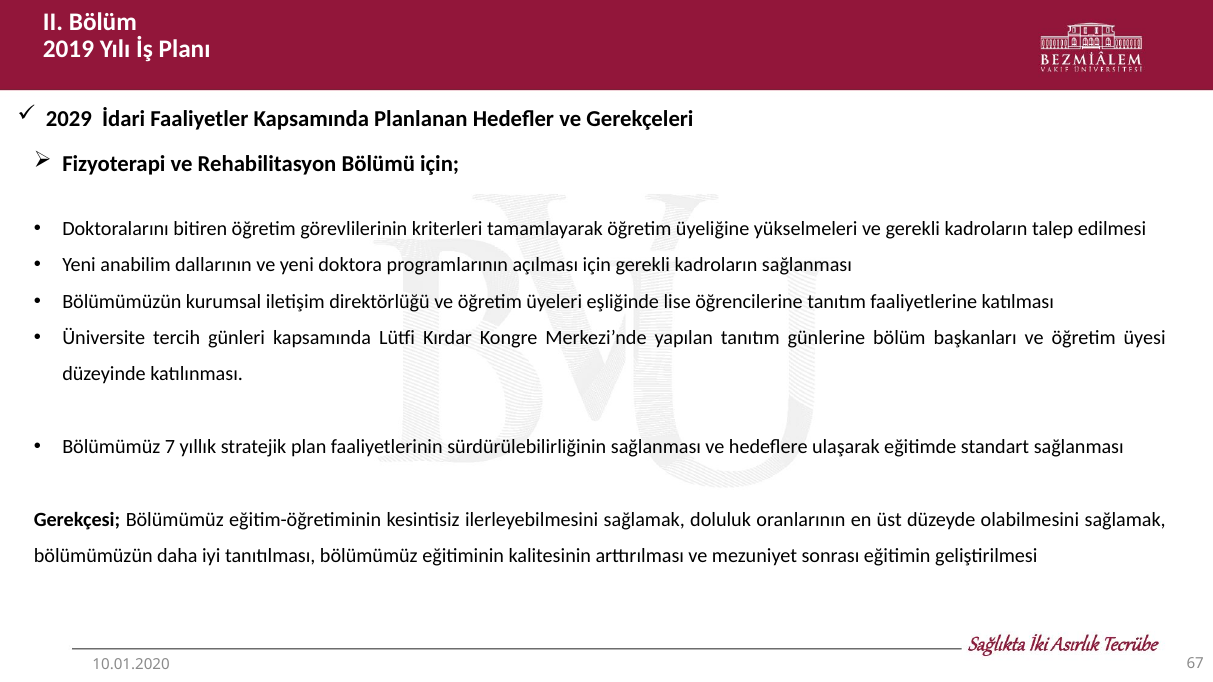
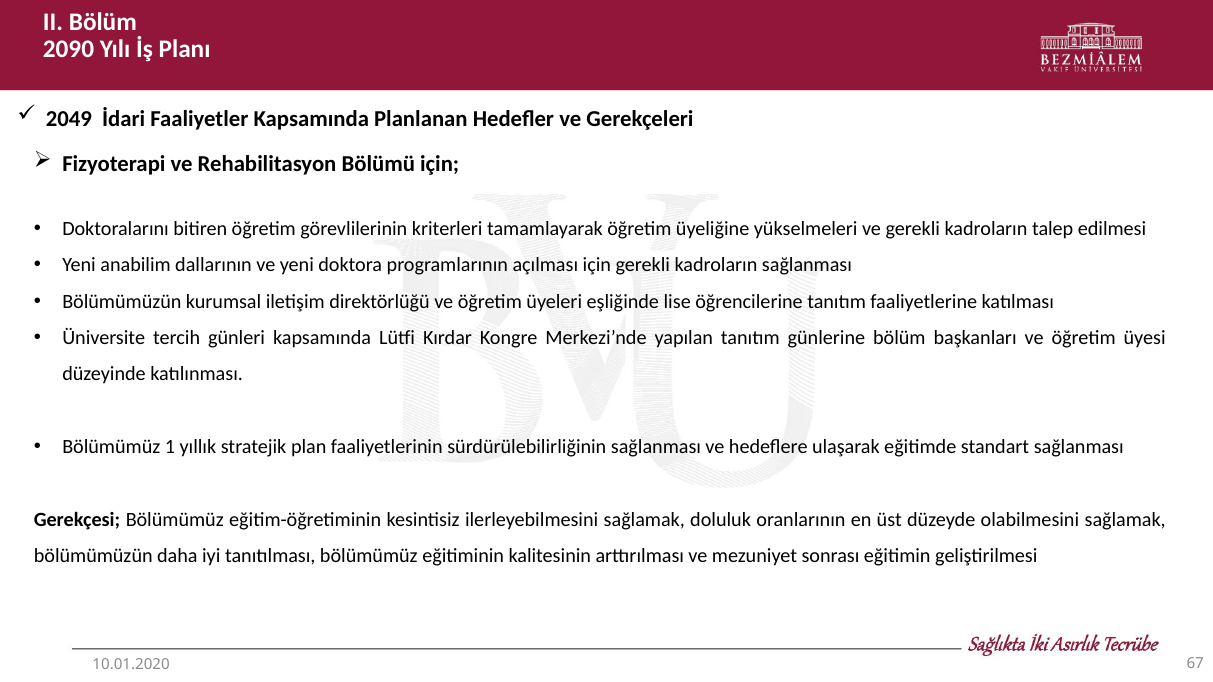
2019: 2019 -> 2090
2029: 2029 -> 2049
7: 7 -> 1
